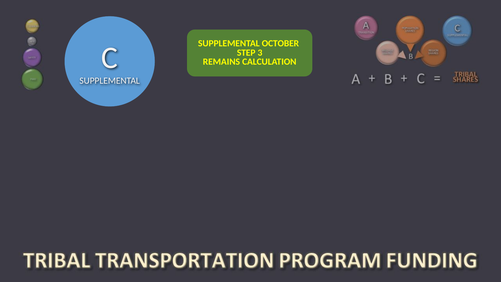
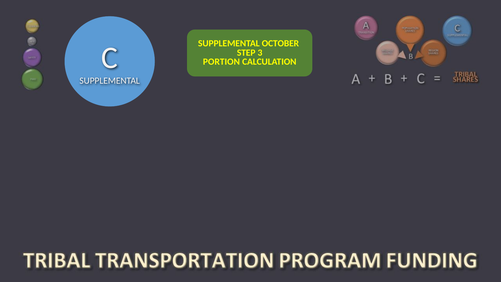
REMAINS: REMAINS -> PORTION
